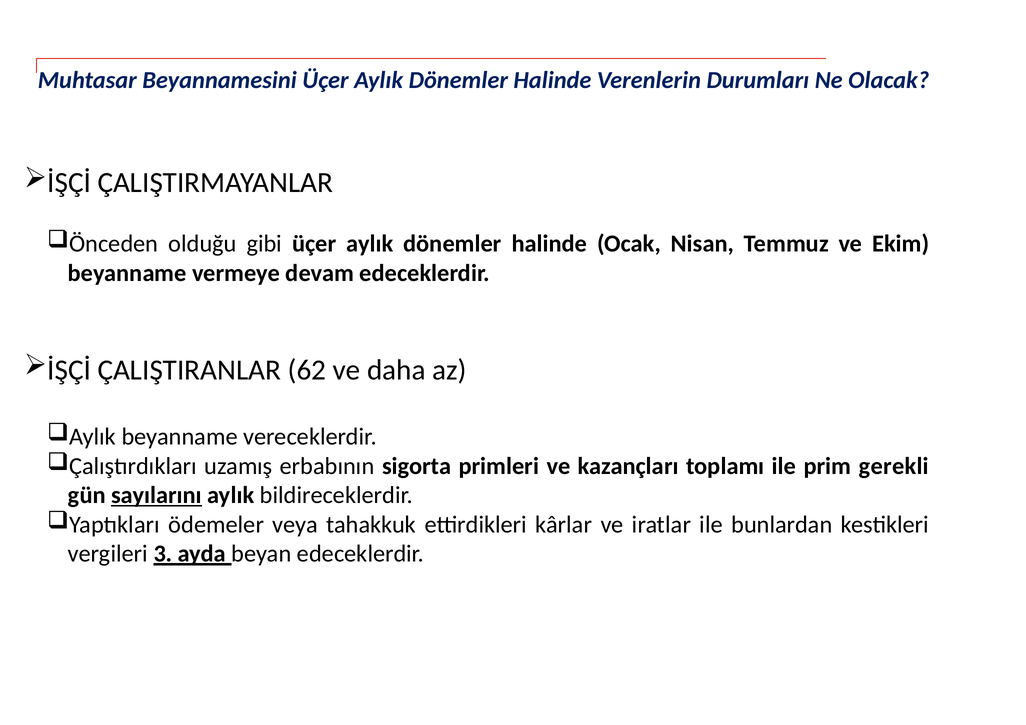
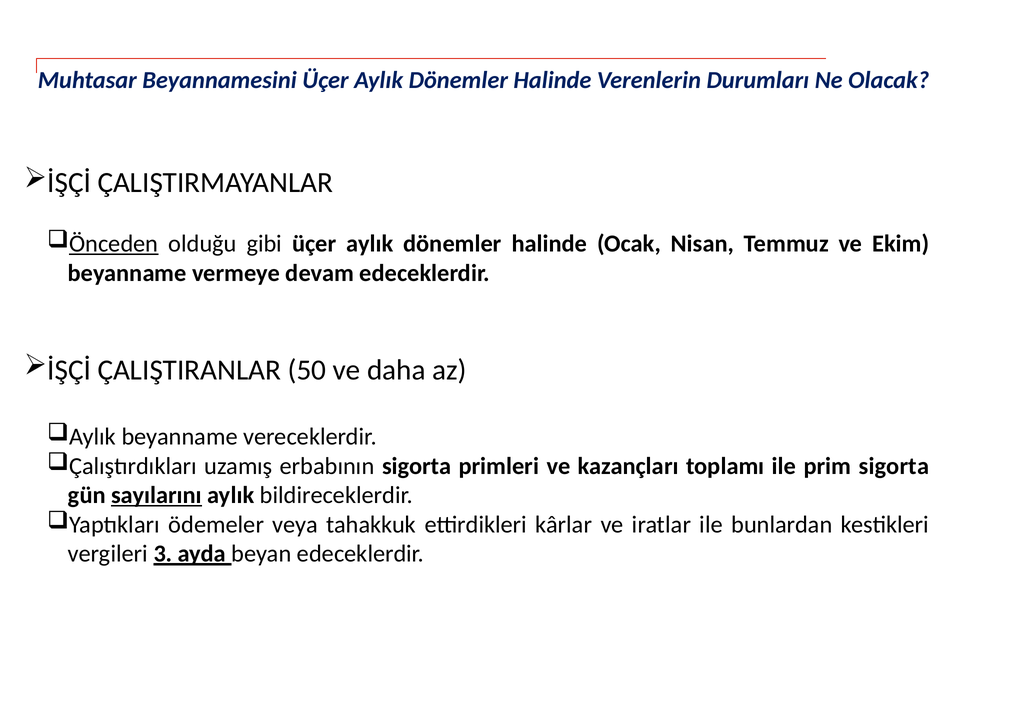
Önceden underline: none -> present
62: 62 -> 50
prim gerekli: gerekli -> sigorta
